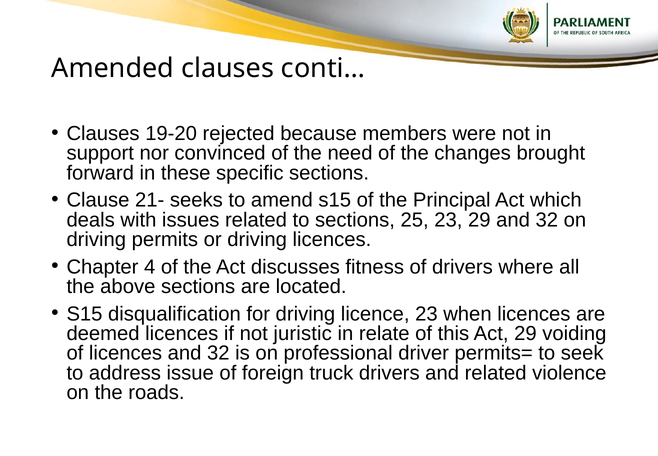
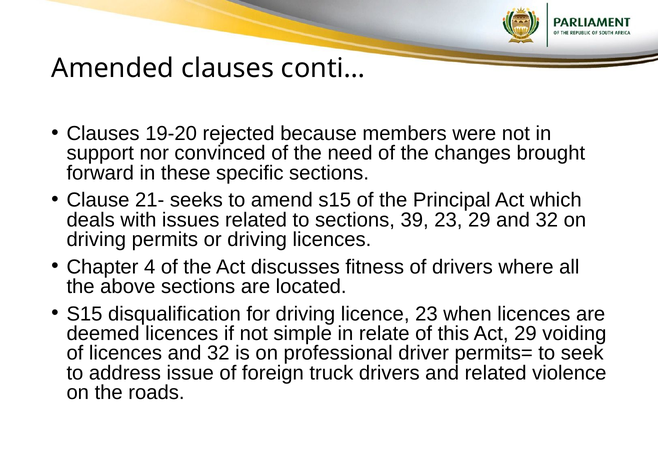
25: 25 -> 39
juristic: juristic -> simple
